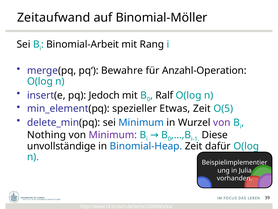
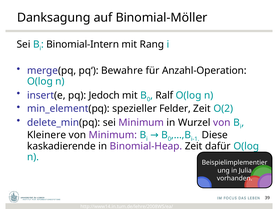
Zeitaufwand: Zeitaufwand -> Danksagung
Binomial-Arbeit: Binomial-Arbeit -> Binomial-Intern
Etwas: Etwas -> Felder
O(5: O(5 -> O(2
Minimum at (141, 122) colour: blue -> purple
Nothing: Nothing -> Kleinere
unvollständige: unvollständige -> kaskadierende
Binomial-Heap colour: blue -> purple
